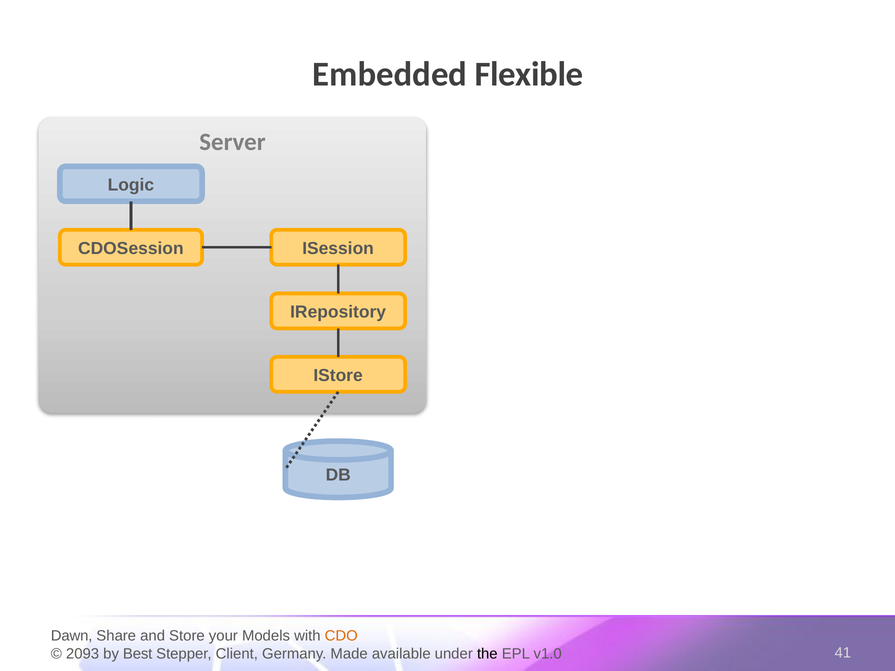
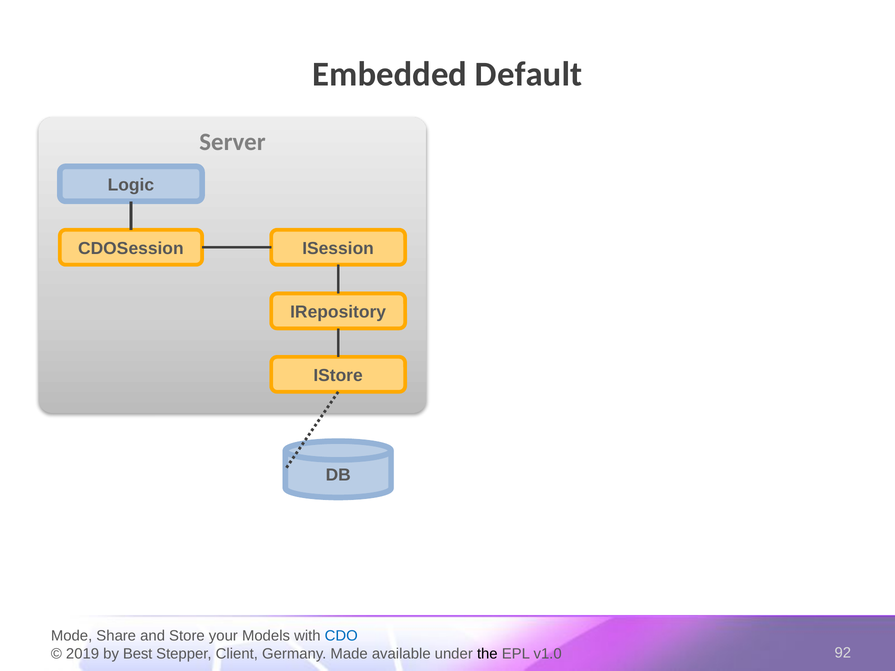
Flexible: Flexible -> Default
Dawn: Dawn -> Mode
CDO colour: orange -> blue
2093: 2093 -> 2019
41: 41 -> 92
